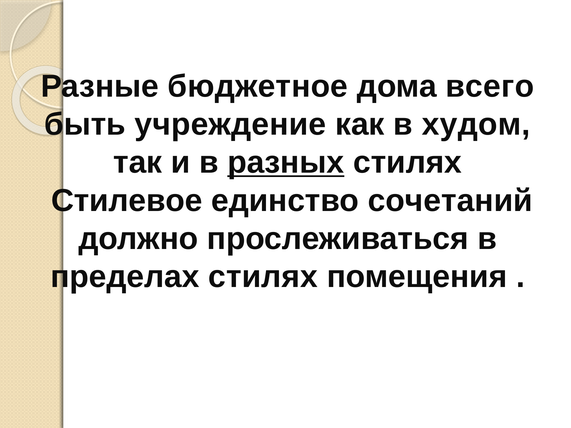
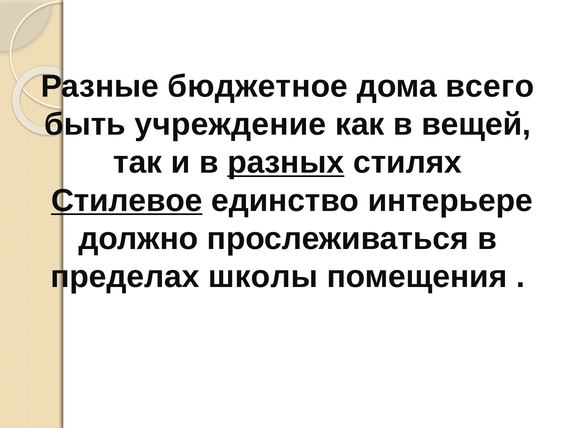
худом: худом -> вещей
Стилевое underline: none -> present
сочетаний: сочетаний -> интерьере
пределах стилях: стилях -> школы
